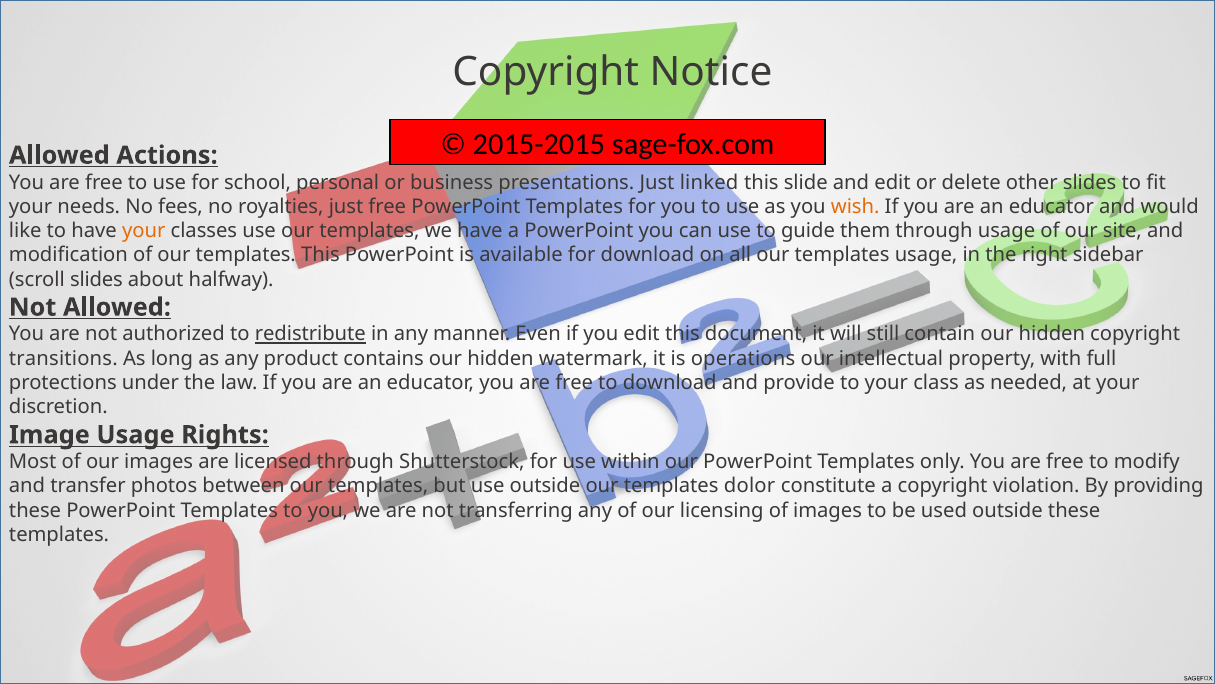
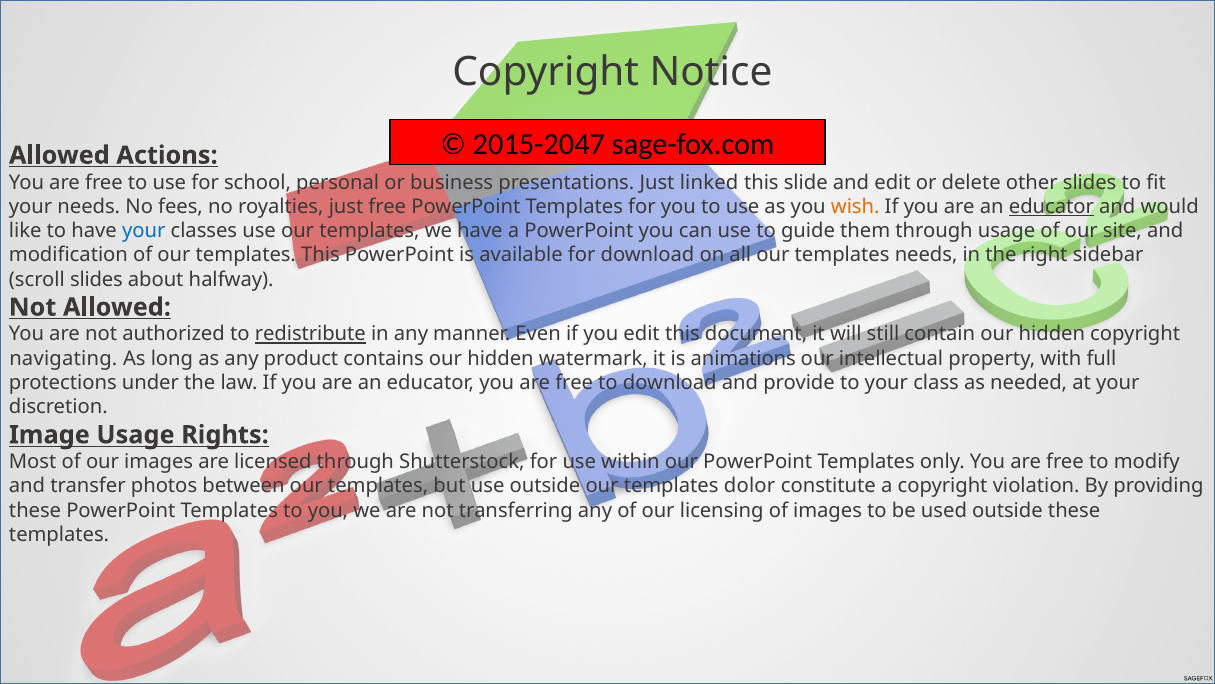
2015-2015: 2015-2015 -> 2015-2047
educator at (1051, 206) underline: none -> present
your at (144, 231) colour: orange -> blue
templates usage: usage -> needs
transitions: transitions -> navigating
operations: operations -> animations
